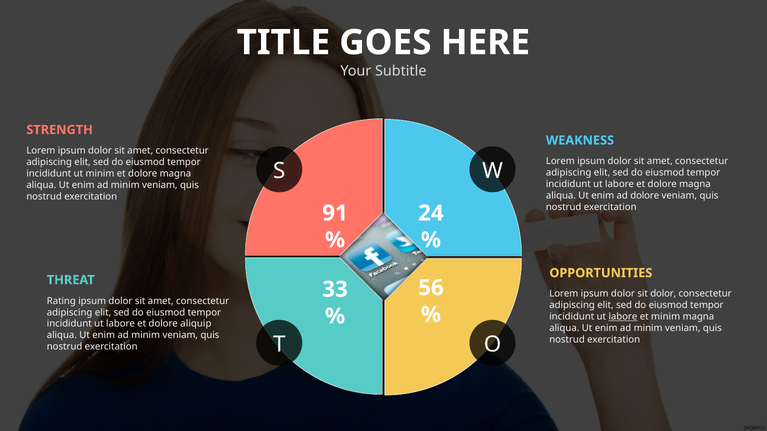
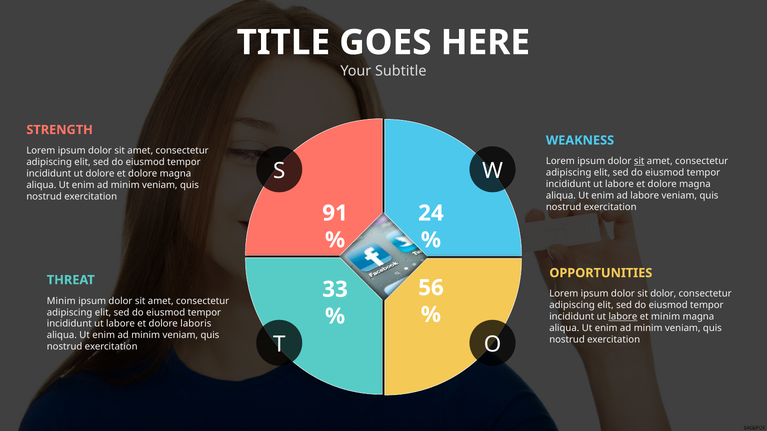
sit at (639, 161) underline: none -> present
ut minim: minim -> dolore
ad dolore: dolore -> labore
Rating at (61, 301): Rating -> Minim
aliquip: aliquip -> laboris
